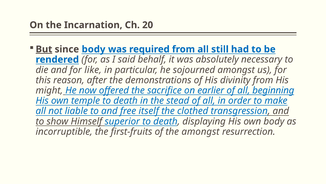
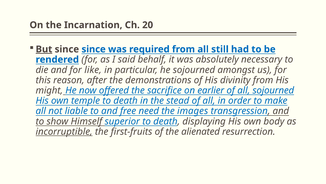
since body: body -> since
all beginning: beginning -> sojourned
itself: itself -> need
clothed: clothed -> images
incorruptible underline: none -> present
the amongst: amongst -> alienated
